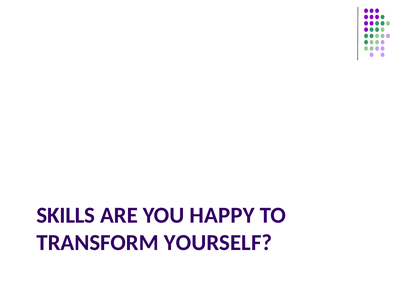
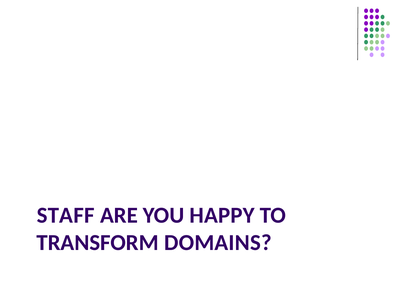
SKILLS: SKILLS -> STAFF
YOURSELF: YOURSELF -> DOMAINS
